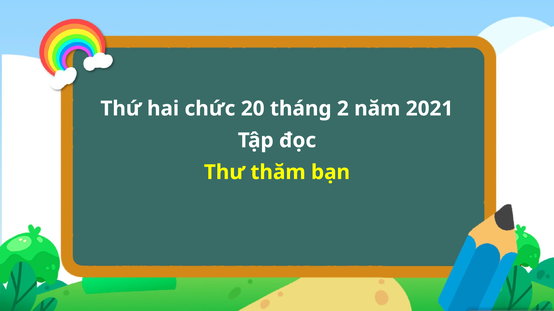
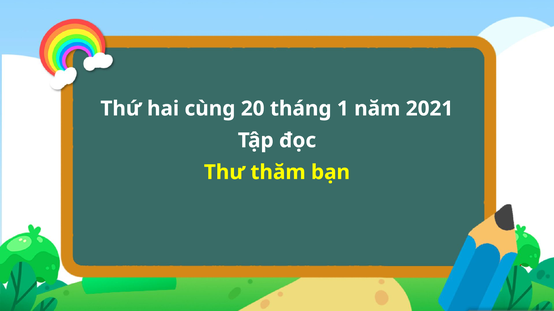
chức: chức -> cùng
2: 2 -> 1
